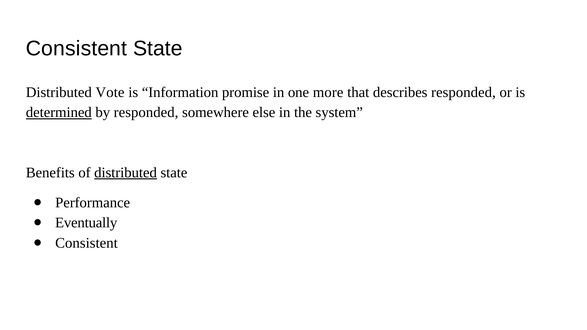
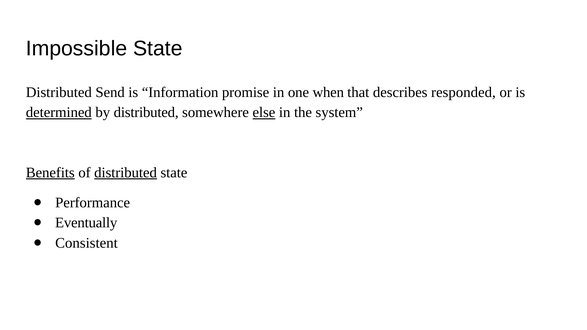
Consistent at (76, 49): Consistent -> Impossible
Vote: Vote -> Send
more: more -> when
by responded: responded -> distributed
else underline: none -> present
Benefits underline: none -> present
